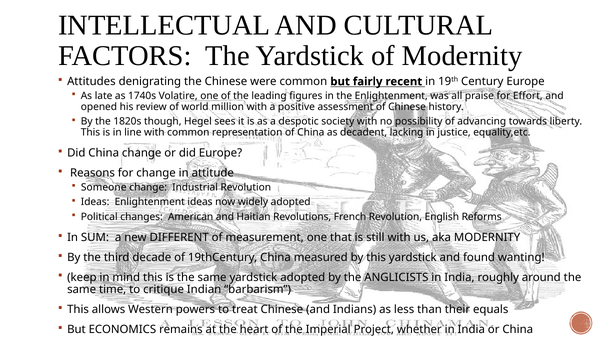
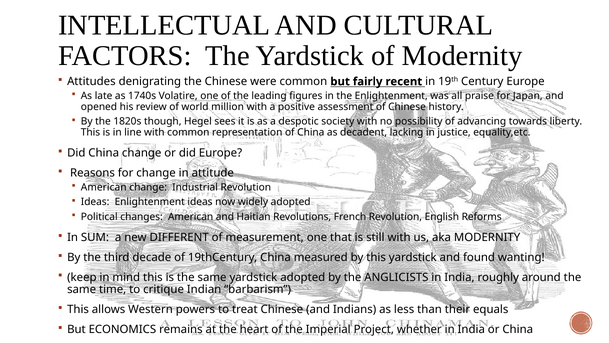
Effort: Effort -> Japan
Someone at (104, 187): Someone -> American
